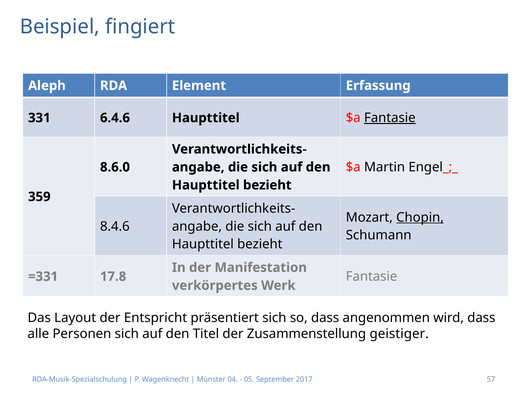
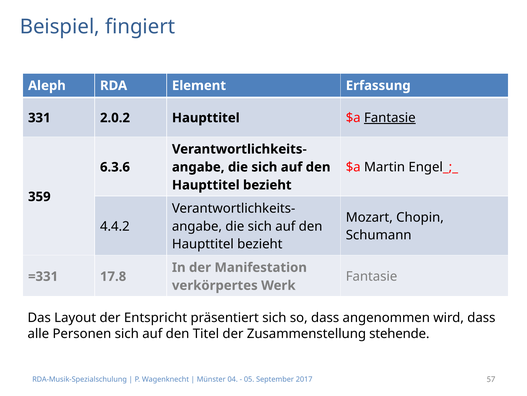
6.4.6: 6.4.6 -> 2.0.2
8.6.0: 8.6.0 -> 6.3.6
Chopin underline: present -> none
8.4.6: 8.4.6 -> 4.4.2
geistiger: geistiger -> stehende
